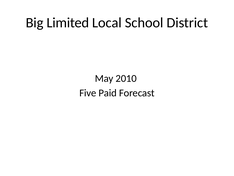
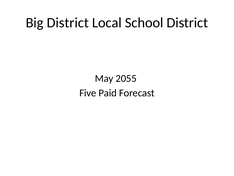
Big Limited: Limited -> District
2010: 2010 -> 2055
